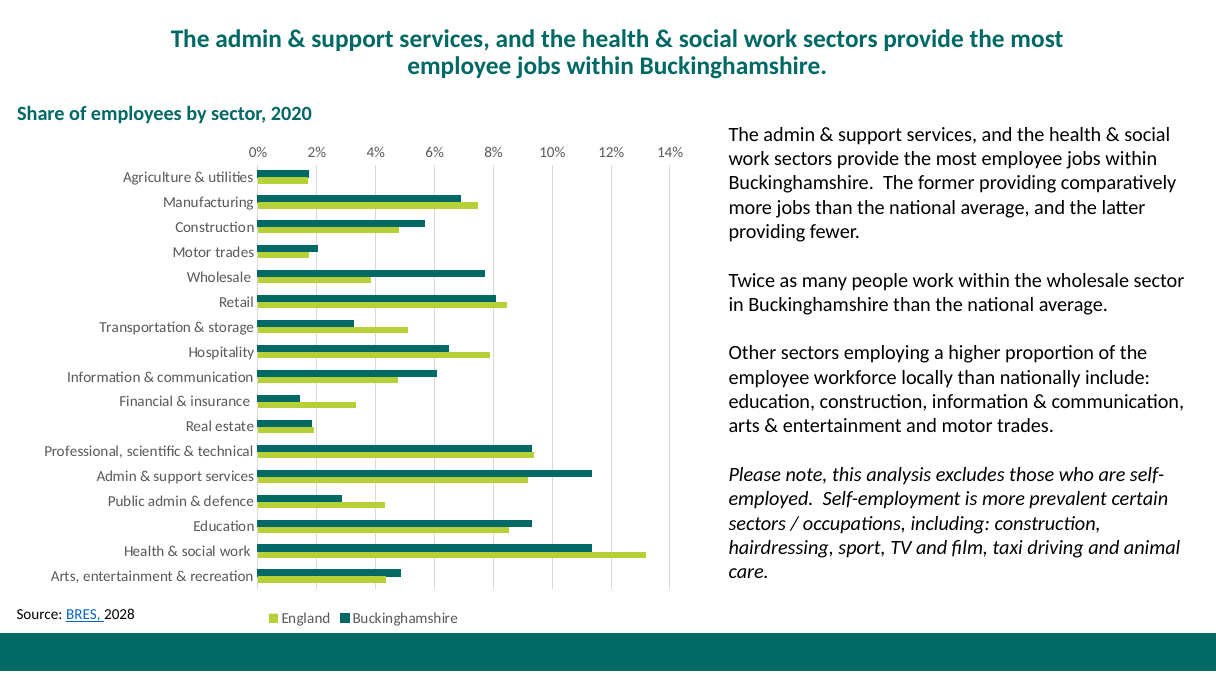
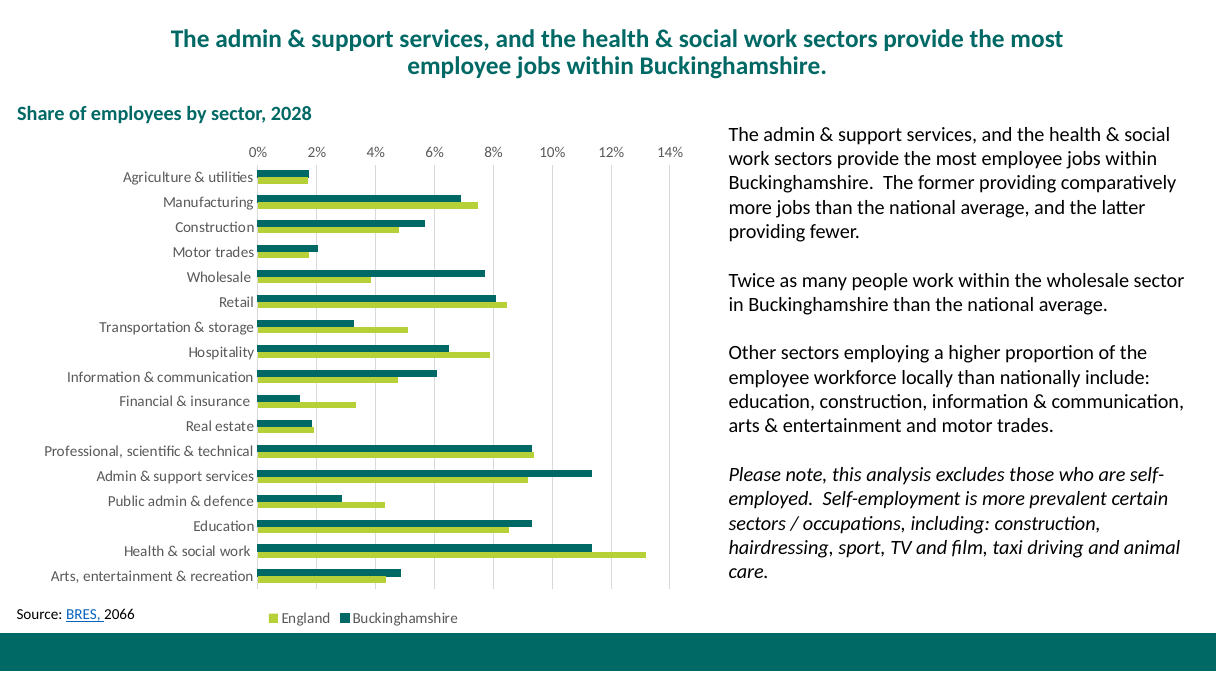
2020: 2020 -> 2028
2028: 2028 -> 2066
